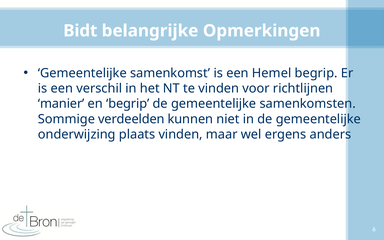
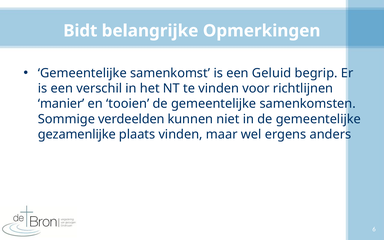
Hemel: Hemel -> Geluid
en begrip: begrip -> tooien
onderwijzing: onderwijzing -> gezamenlijke
